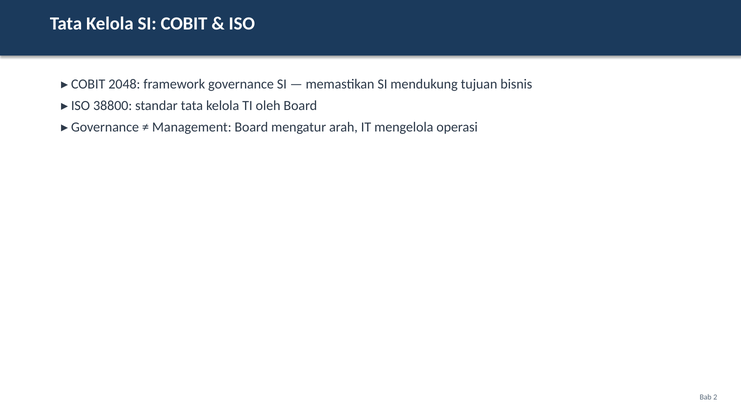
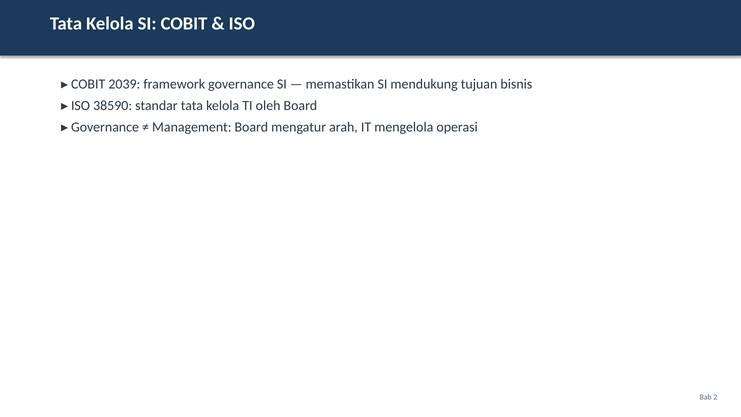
2048: 2048 -> 2039
38800: 38800 -> 38590
